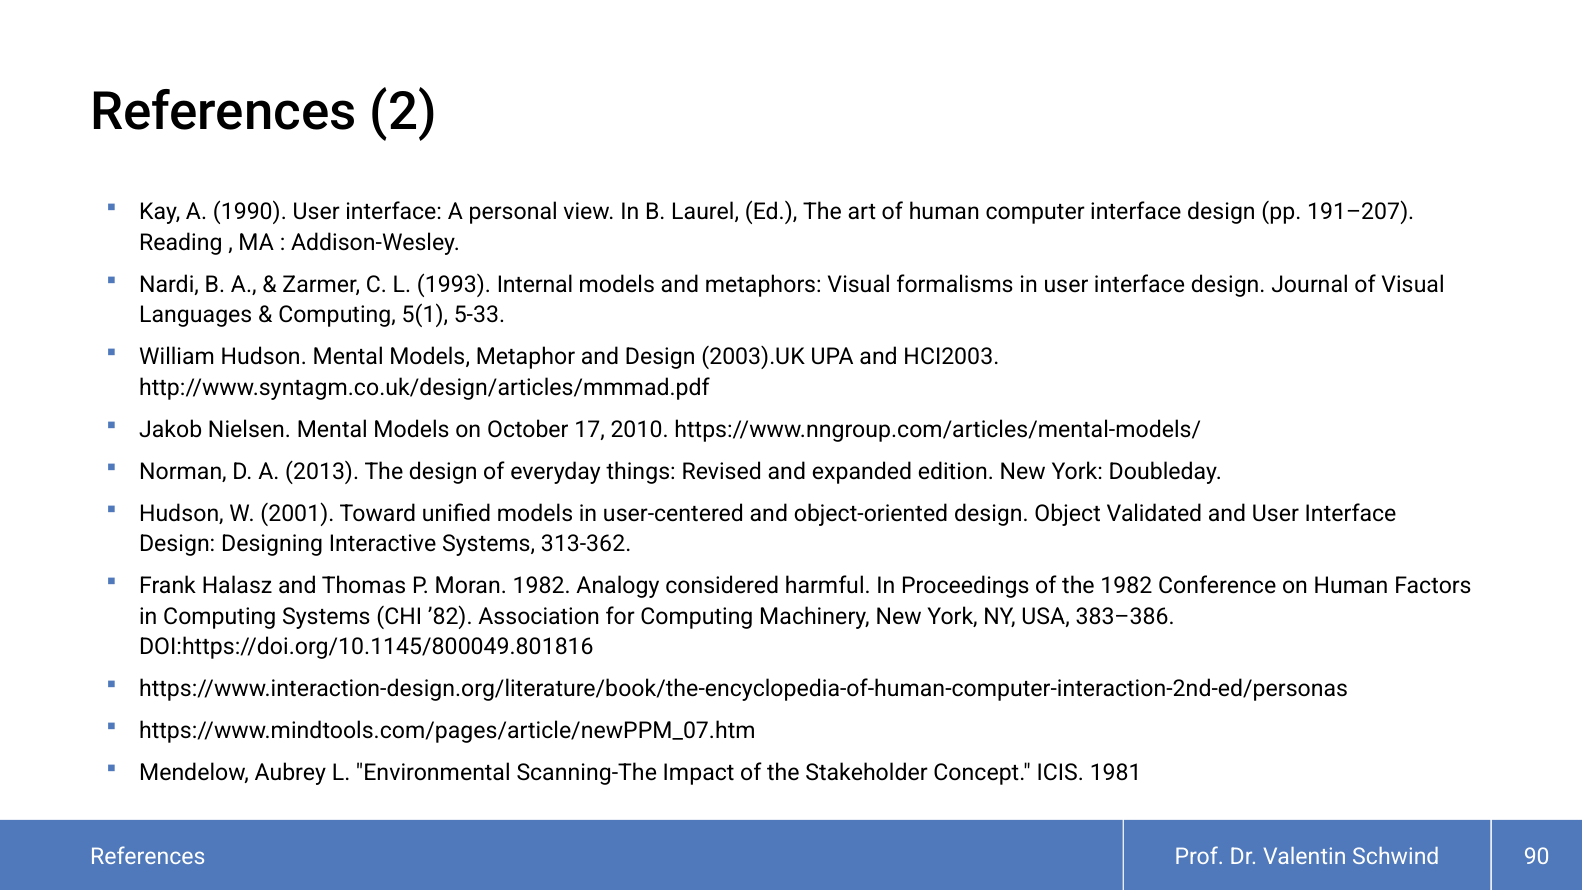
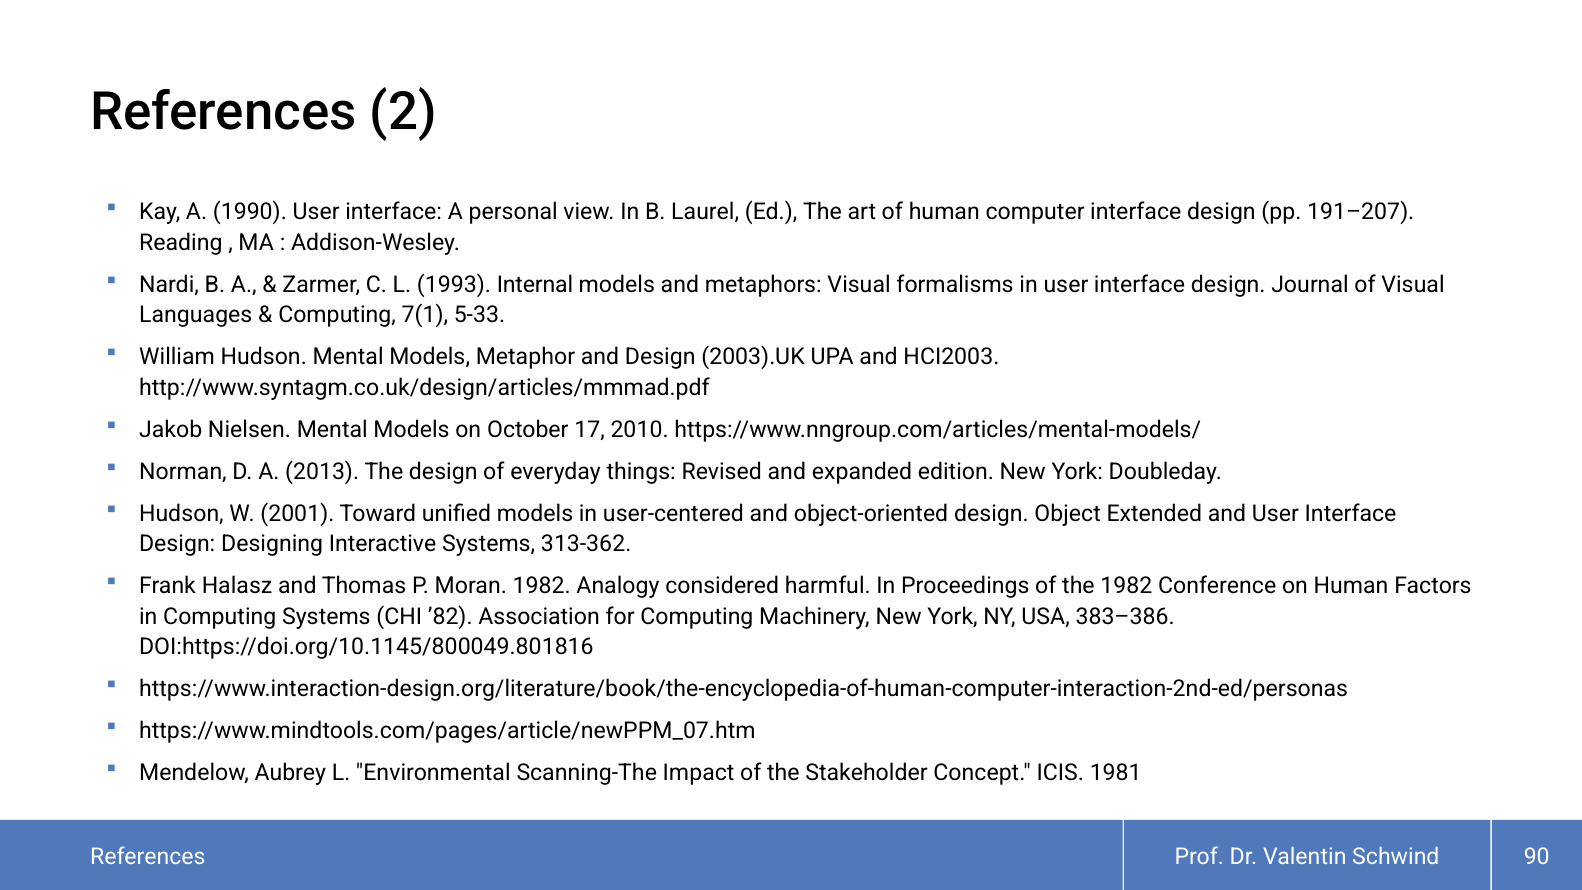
5(1: 5(1 -> 7(1
Validated: Validated -> Extended
